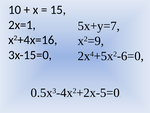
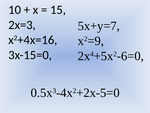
2x=1: 2x=1 -> 2x=3
